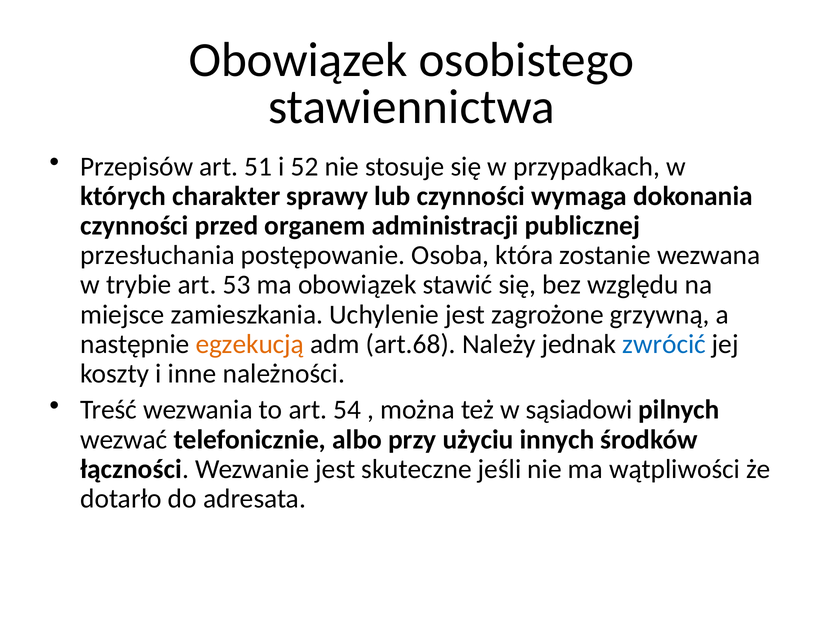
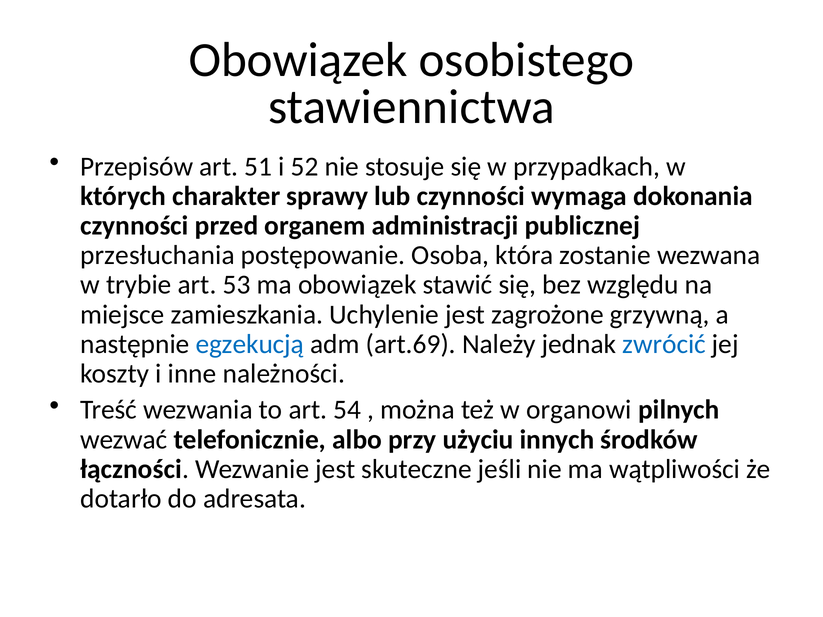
egzekucją colour: orange -> blue
art.68: art.68 -> art.69
sąsiadowi: sąsiadowi -> organowi
